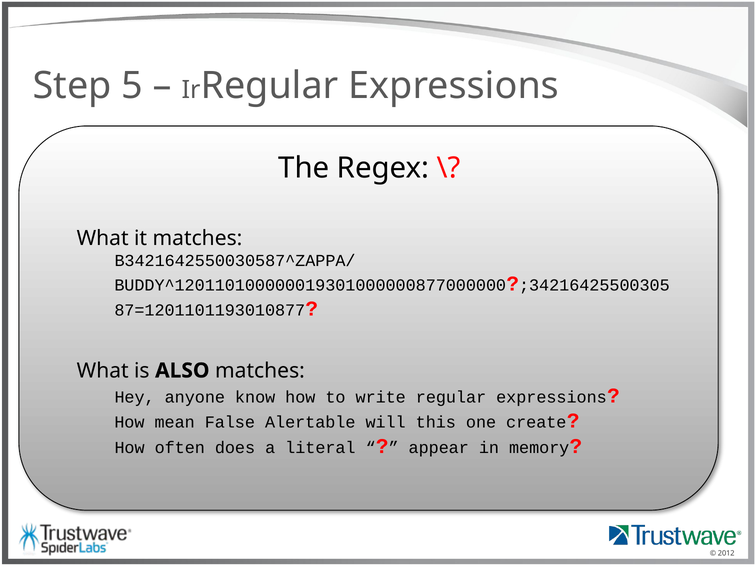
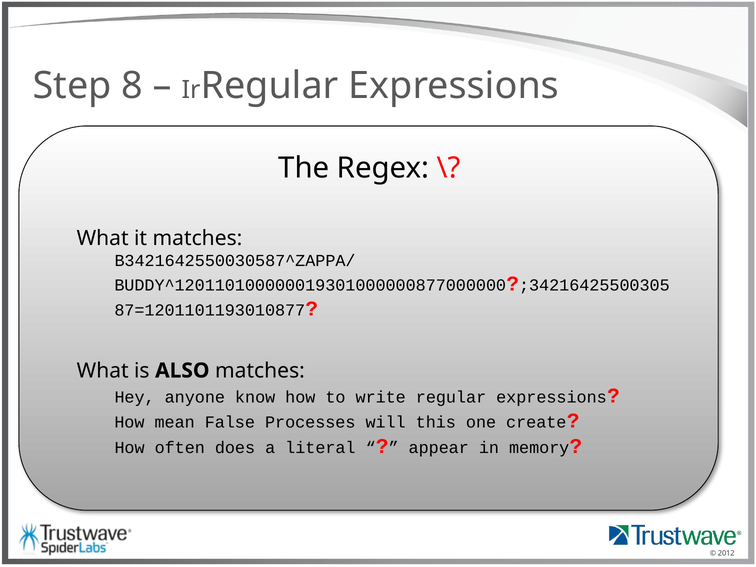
5: 5 -> 8
Alertable: Alertable -> Processes
